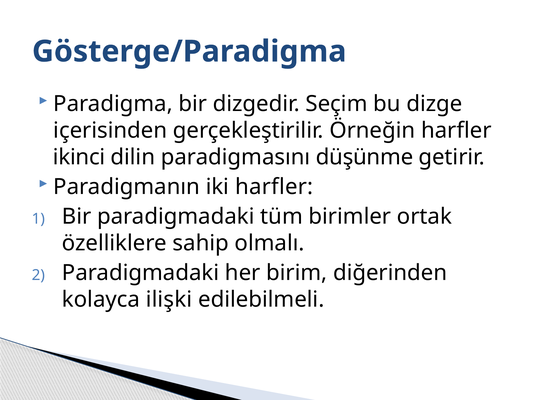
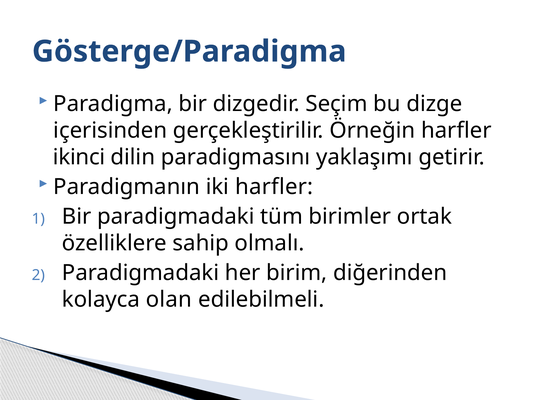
düşünme: düşünme -> yaklaşımı
ilişki: ilişki -> olan
